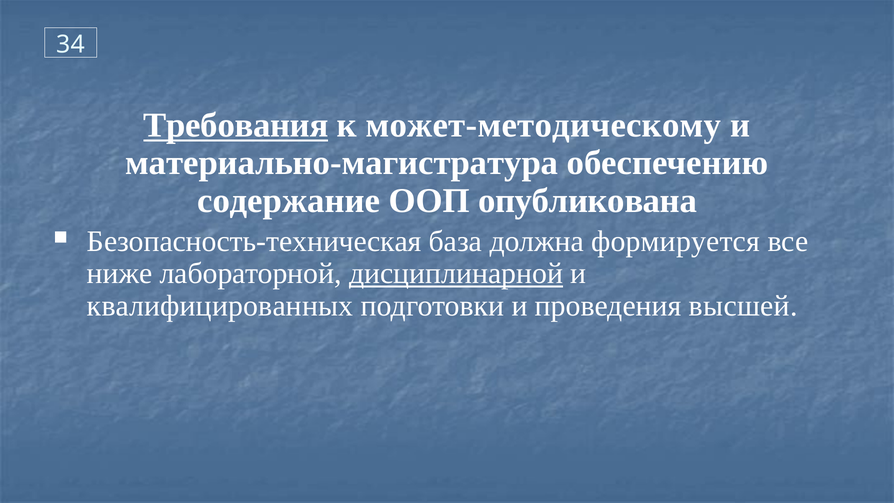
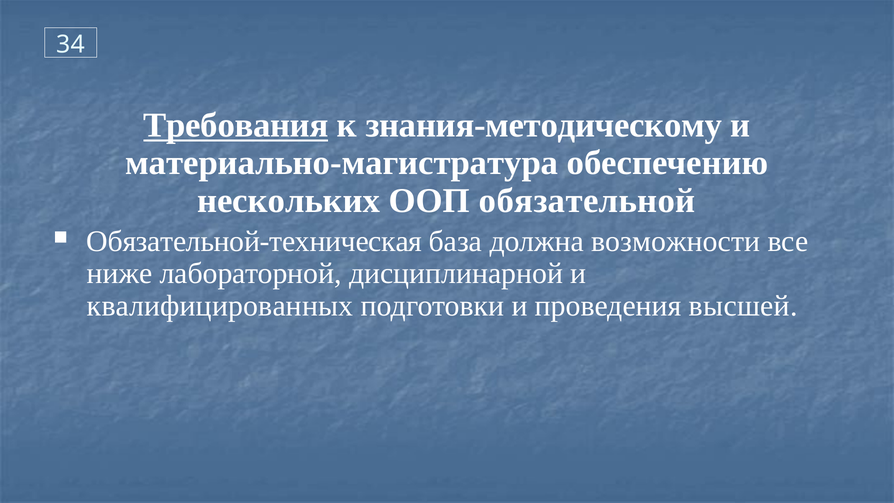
может-методическому: может-методическому -> знания-методическому
содержание: содержание -> нескольких
опубликована: опубликована -> обязательной
Безопасность-техническая: Безопасность-техническая -> Обязательной-техническая
формируется: формируется -> возможности
дисциплинарной underline: present -> none
